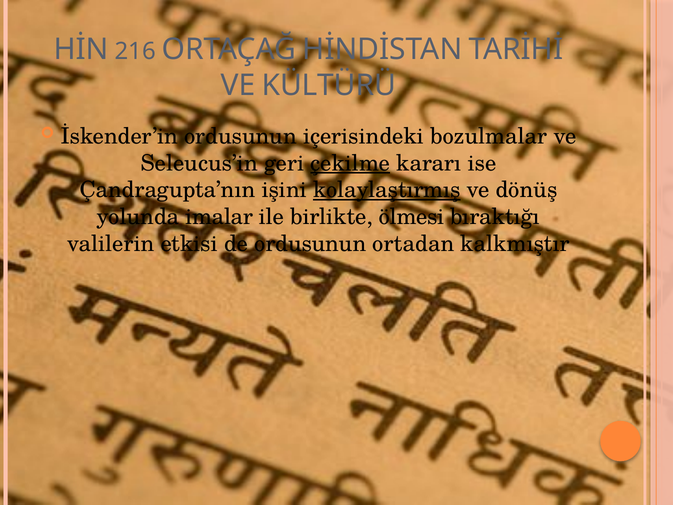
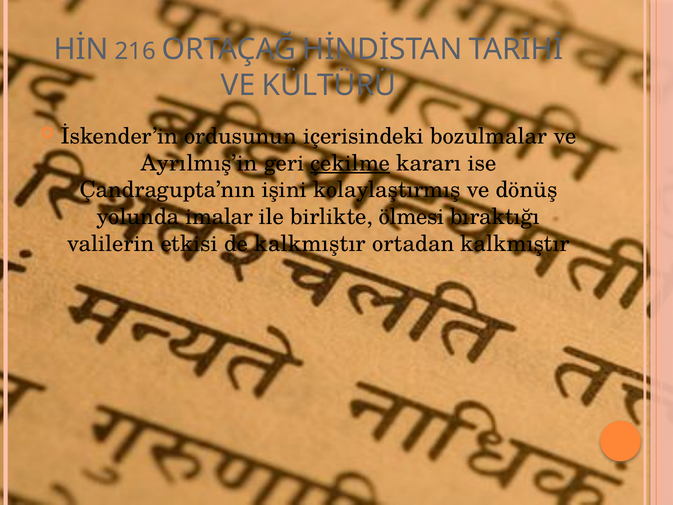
Seleucus’in: Seleucus’in -> Ayrılmış’in
kolaylaştırmış underline: present -> none
de ordusunun: ordusunun -> kalkmıştır
